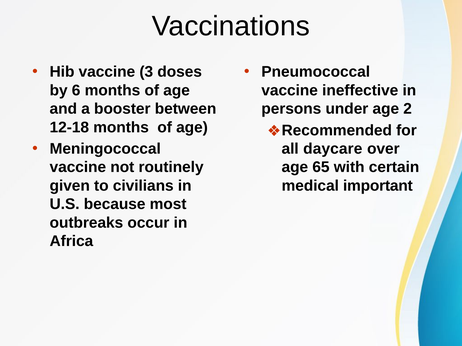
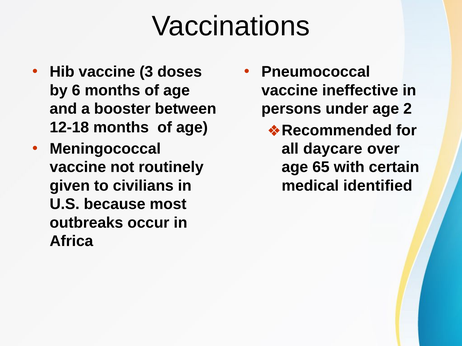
important: important -> identified
